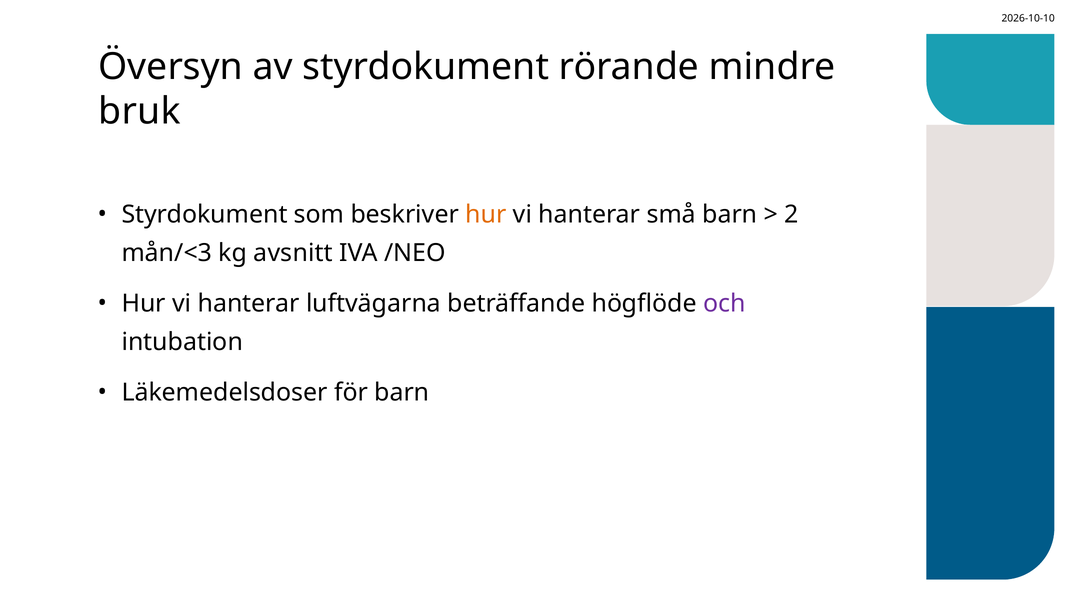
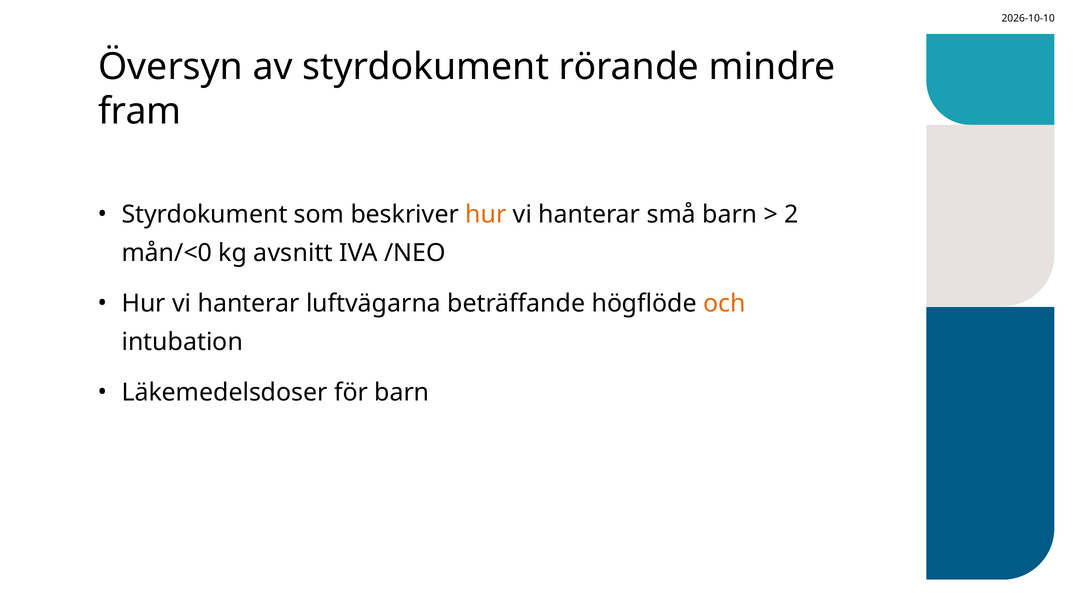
bruk: bruk -> fram
mån/<3: mån/<3 -> mån/<0
och colour: purple -> orange
